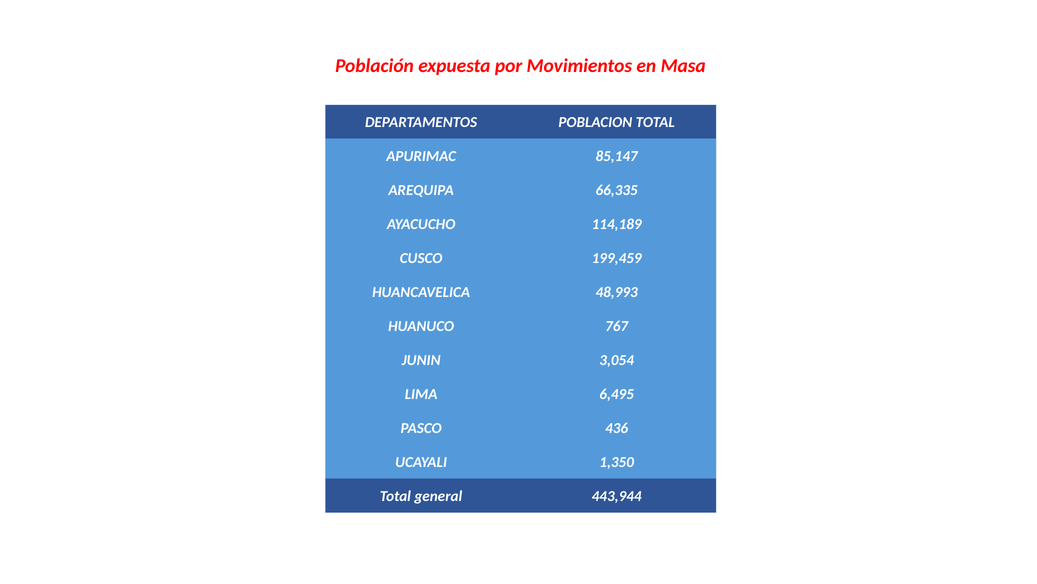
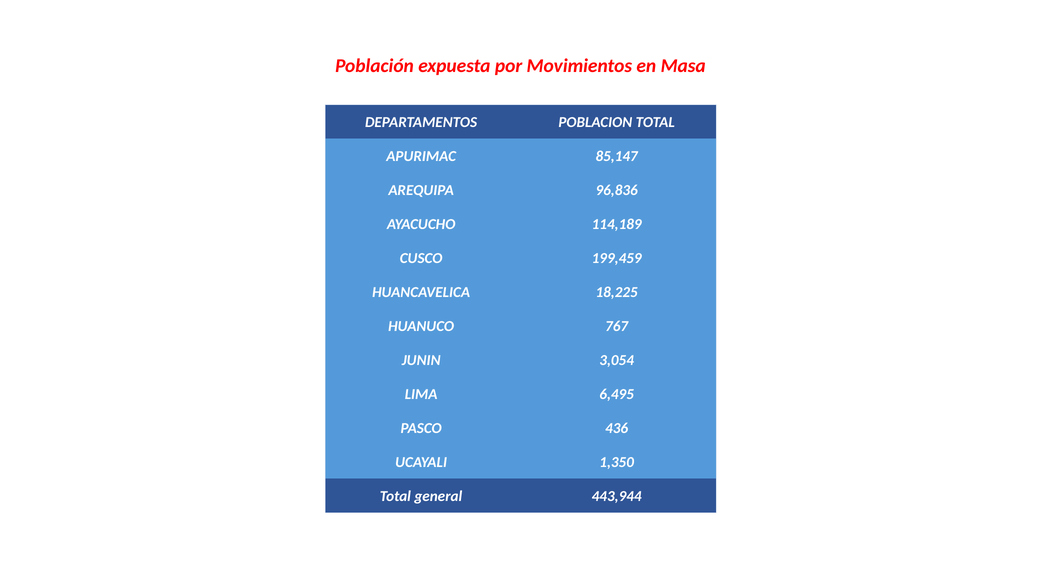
66,335: 66,335 -> 96,836
48,993: 48,993 -> 18,225
